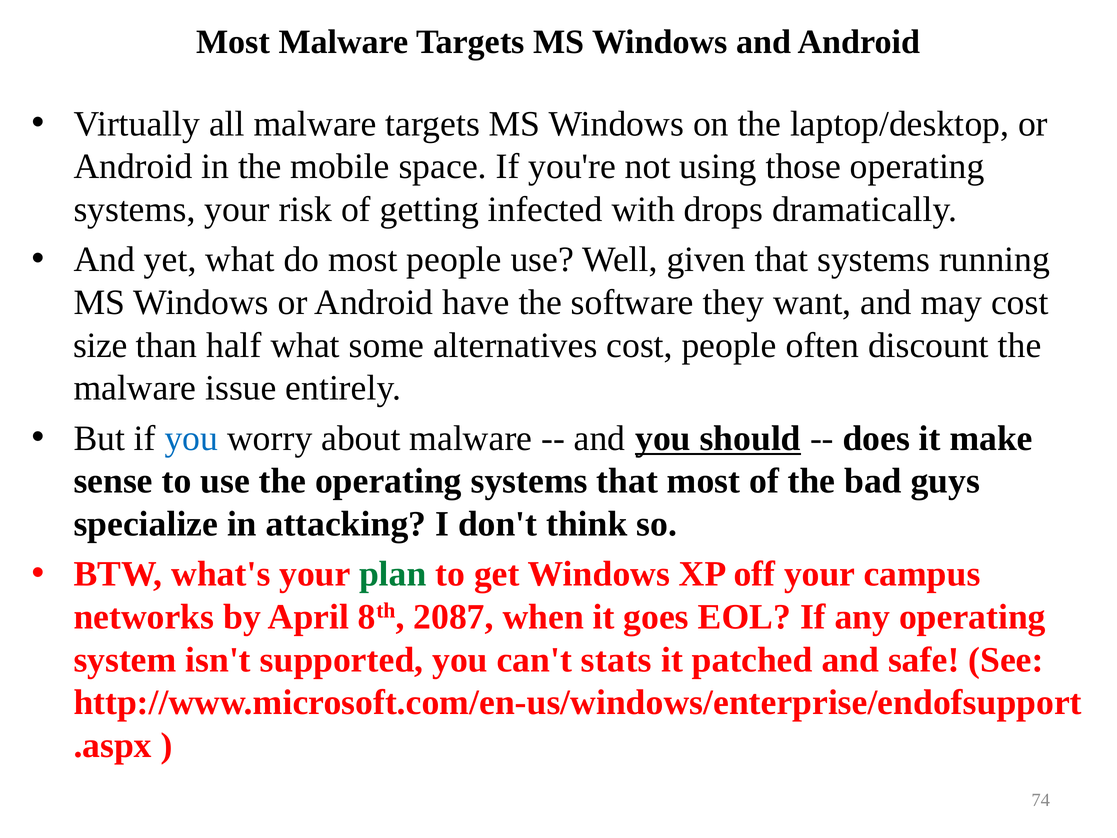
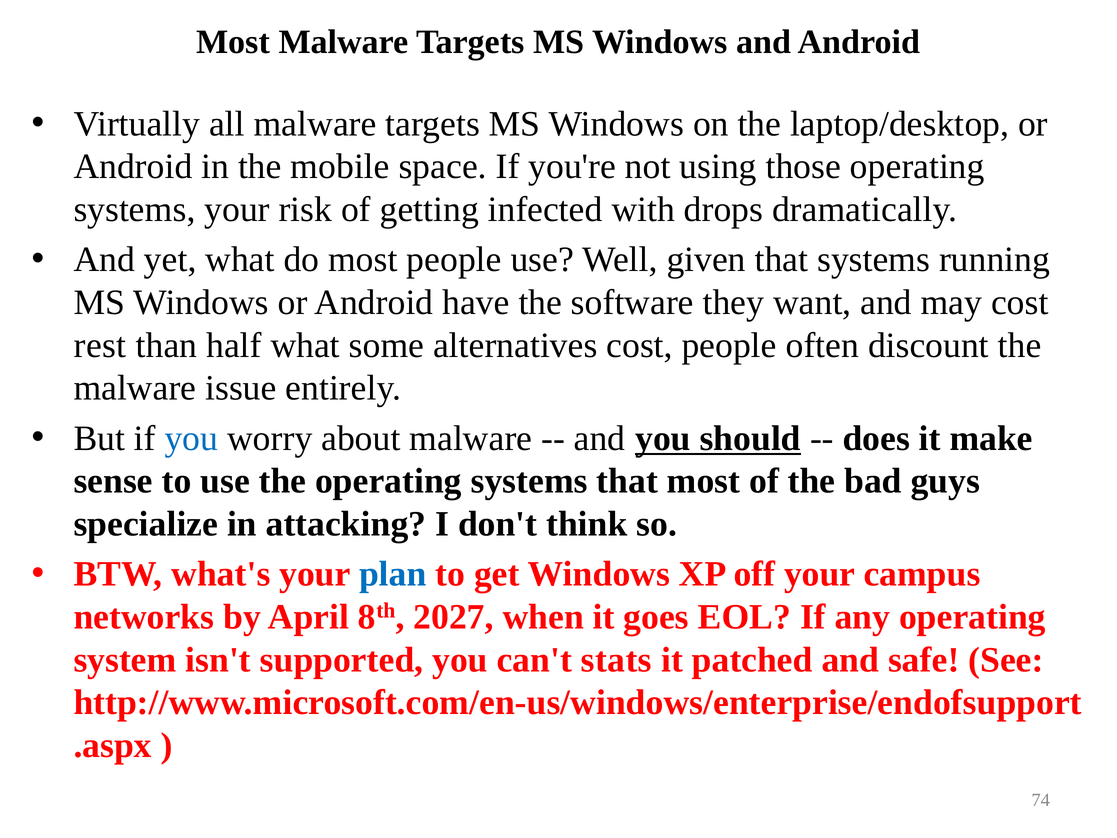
size: size -> rest
plan colour: green -> blue
2087: 2087 -> 2027
